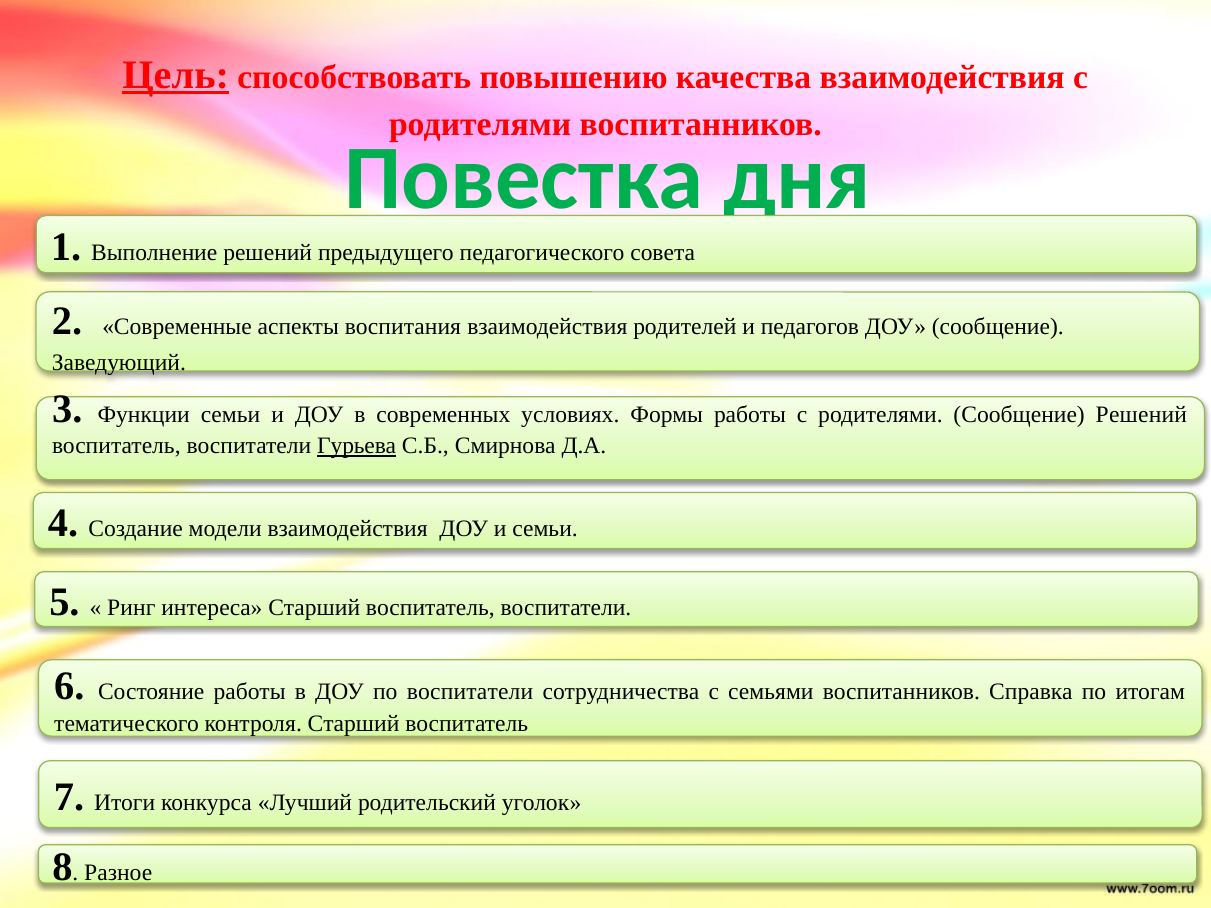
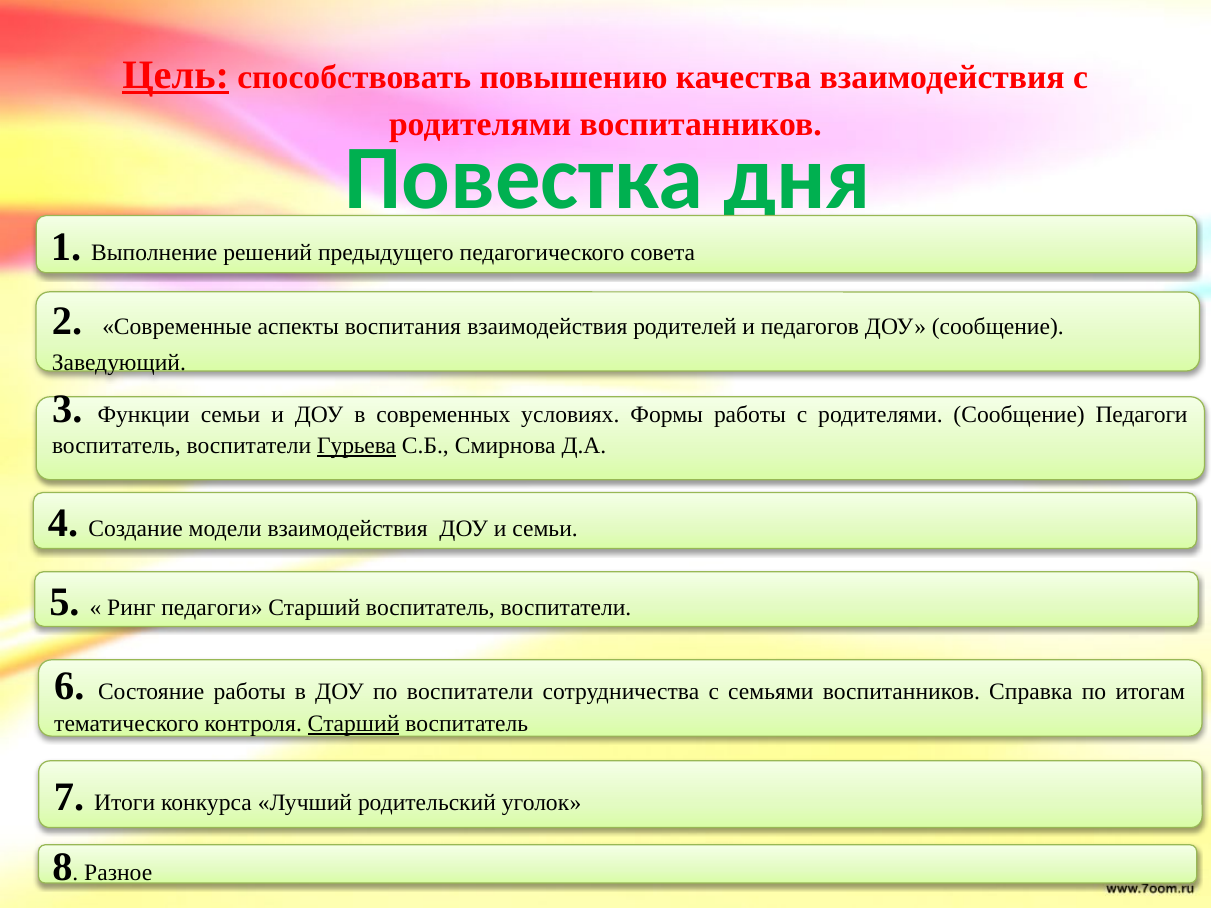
Сообщение Решений: Решений -> Педагоги
Ринг интереса: интереса -> педагоги
Старший at (354, 724) underline: none -> present
